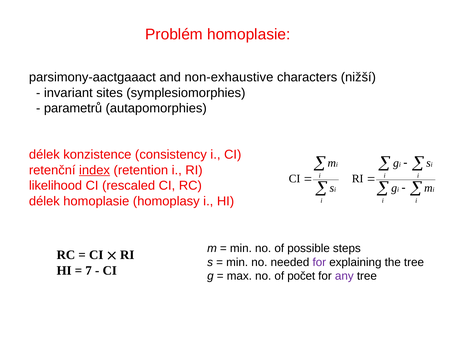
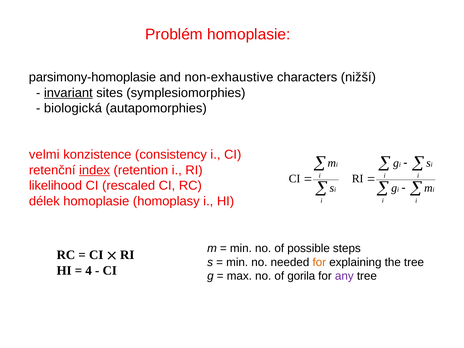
parsimony-aactgaaact: parsimony-aactgaaact -> parsimony-homoplasie
invariant underline: none -> present
parametrů: parametrů -> biologická
délek at (44, 155): délek -> velmi
for at (319, 262) colour: purple -> orange
7: 7 -> 4
počet: počet -> gorila
